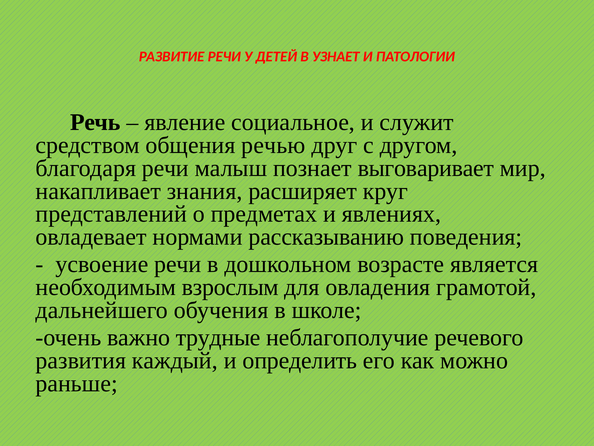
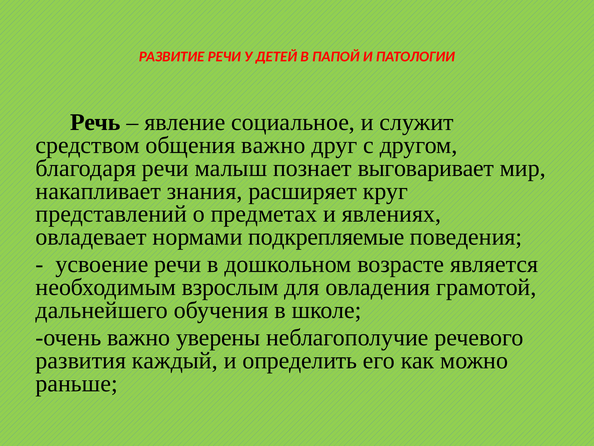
УЗНАЕТ: УЗНАЕТ -> ПАПОЙ
общения речью: речью -> важно
рассказыванию: рассказыванию -> подкрепляемые
трудные: трудные -> уверены
